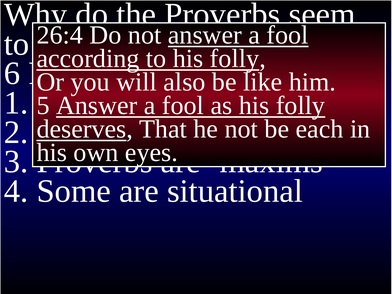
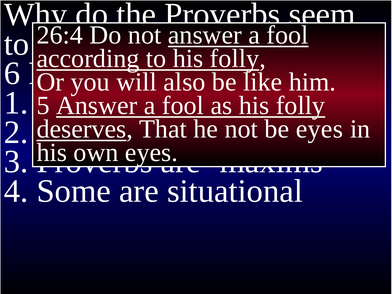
each at (320, 129): each -> eyes
